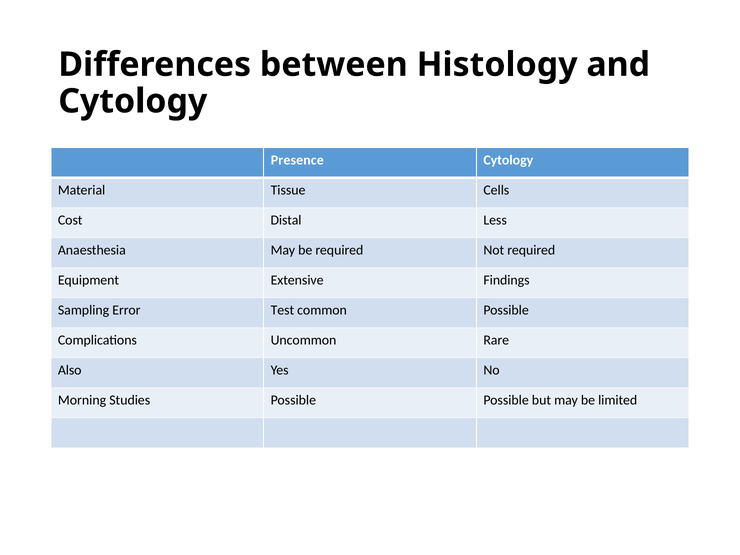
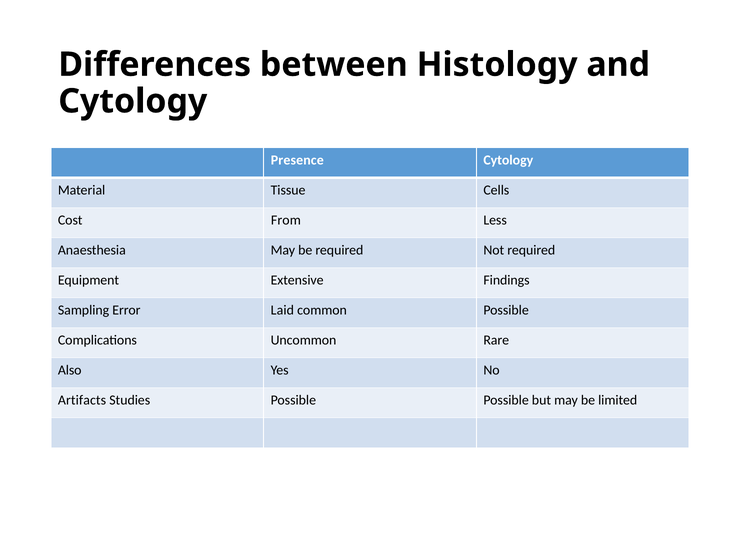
Distal: Distal -> From
Test: Test -> Laid
Morning: Morning -> Artifacts
